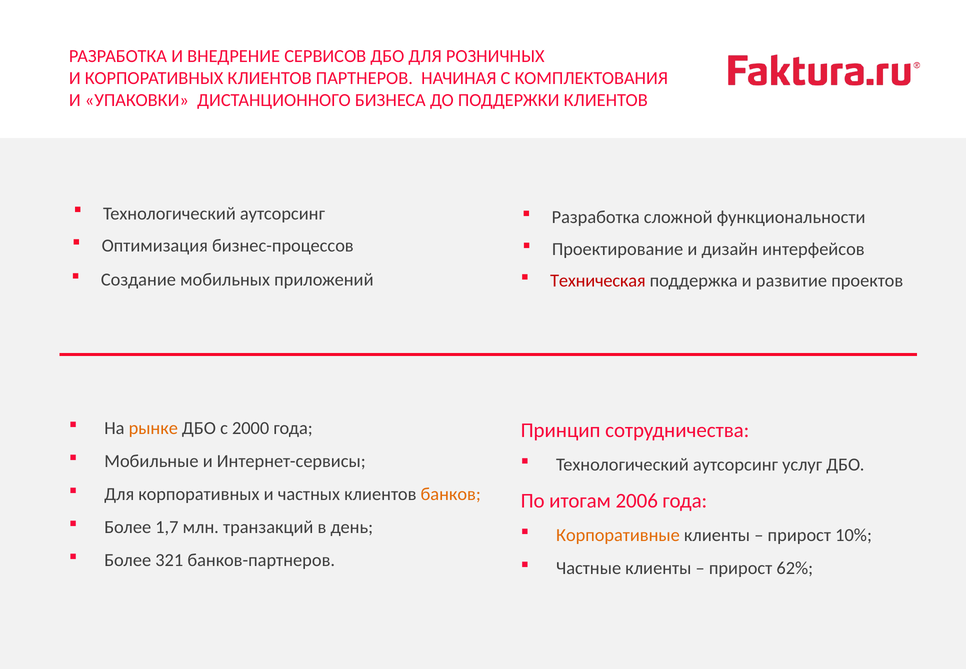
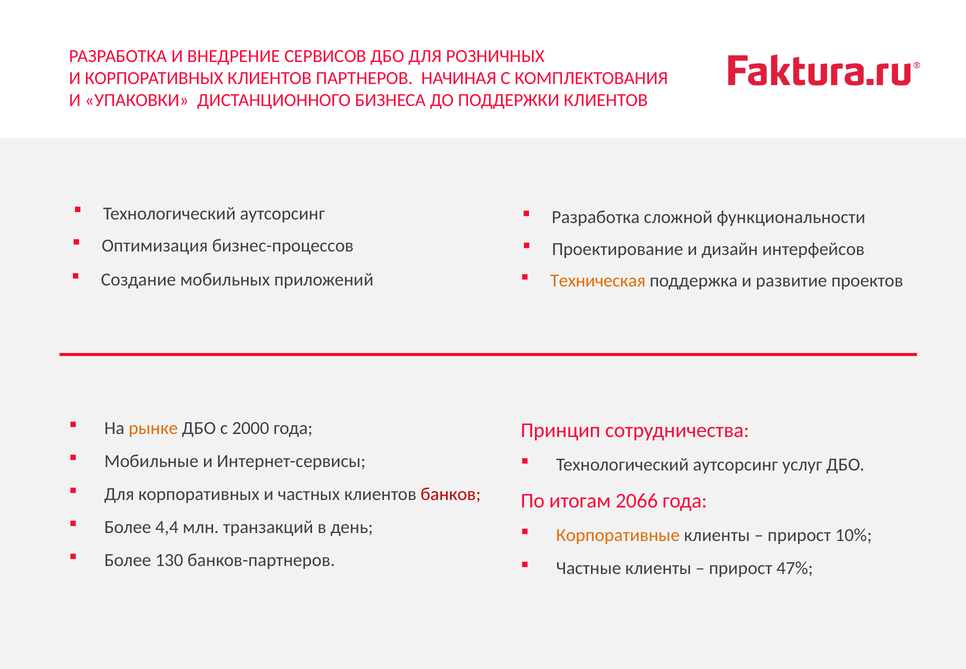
Техническая colour: red -> orange
банков colour: orange -> red
2006: 2006 -> 2066
1,7: 1,7 -> 4,4
321: 321 -> 130
62%: 62% -> 47%
